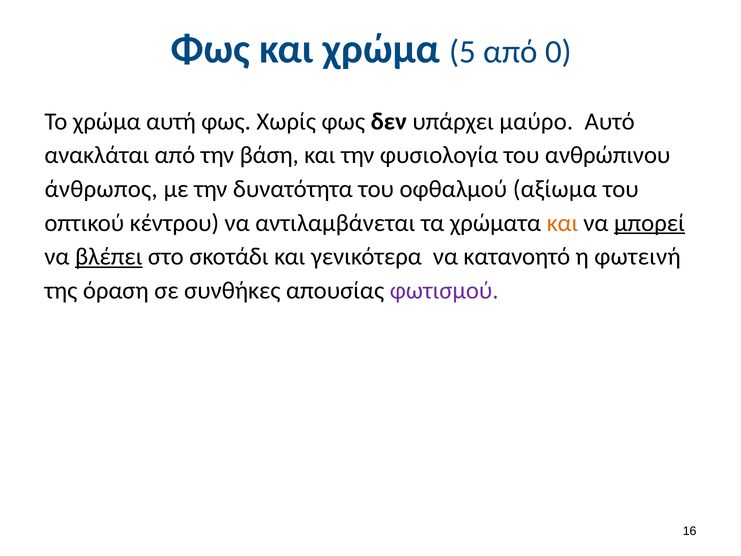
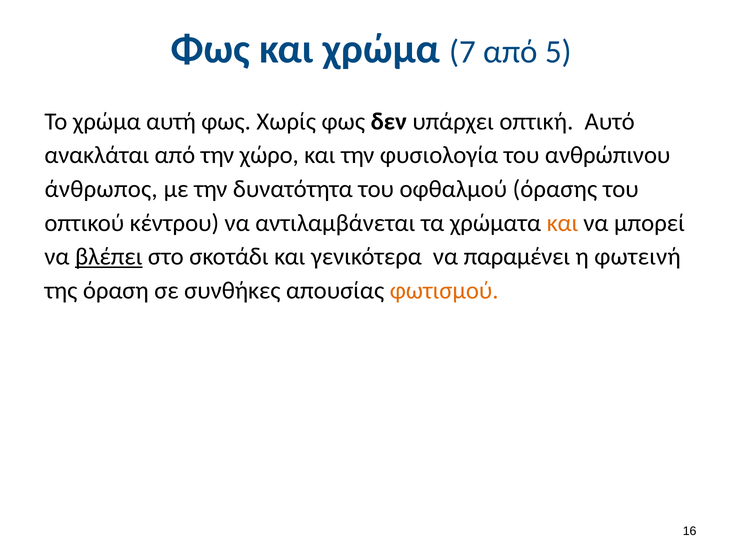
5: 5 -> 7
0: 0 -> 5
μαύρο: μαύρο -> οπτική
βάση: βάση -> χώρο
αξίωμα: αξίωμα -> όρασης
μπορεί underline: present -> none
κατανοητό: κατανοητό -> παραμένει
φωτισμού colour: purple -> orange
